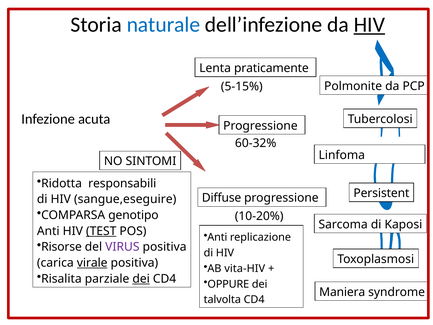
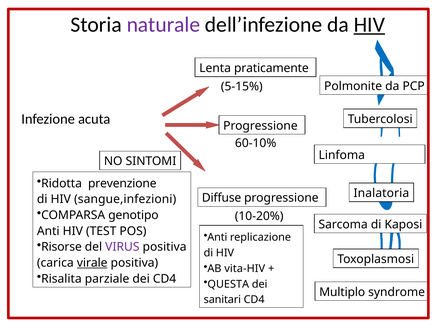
naturale colour: blue -> purple
60-32%: 60-32% -> 60-10%
responsabili: responsabili -> prevenzione
Persistent: Persistent -> Inalatoria
sangue,eseguire: sangue,eseguire -> sangue,infezioni
TEST underline: present -> none
dei at (141, 279) underline: present -> none
OPPURE: OPPURE -> QUESTA
Maniera: Maniera -> Multiplo
talvolta: talvolta -> sanitari
